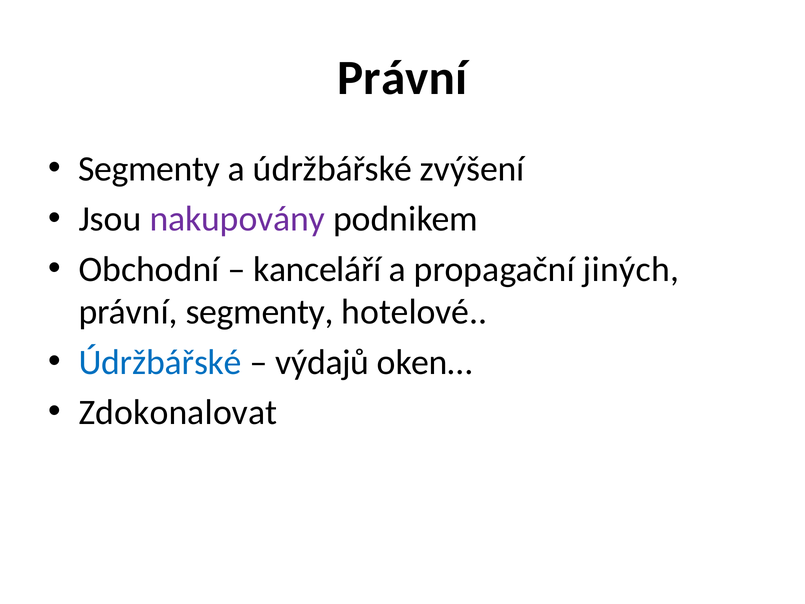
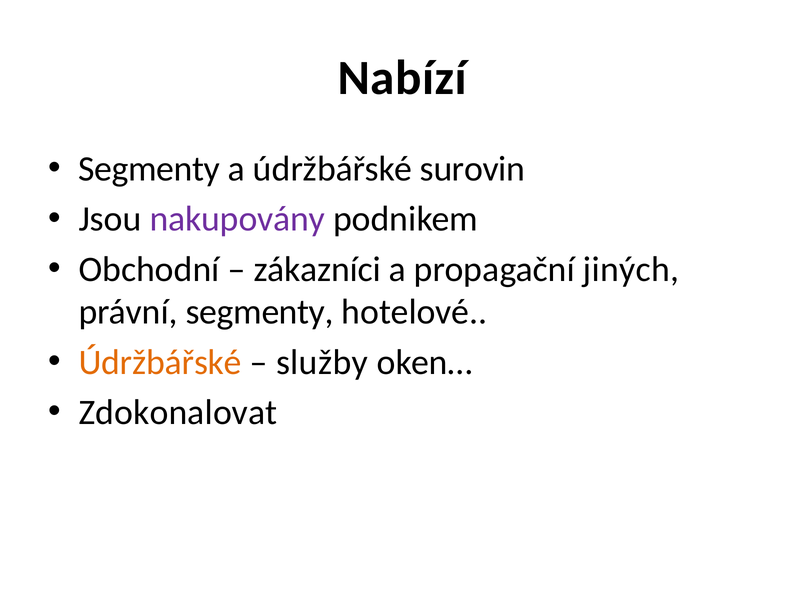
Právní at (402, 78): Právní -> Nabízí
zvýšení: zvýšení -> surovin
kanceláří: kanceláří -> zákazníci
Údržbářské at (160, 362) colour: blue -> orange
výdajů: výdajů -> služby
